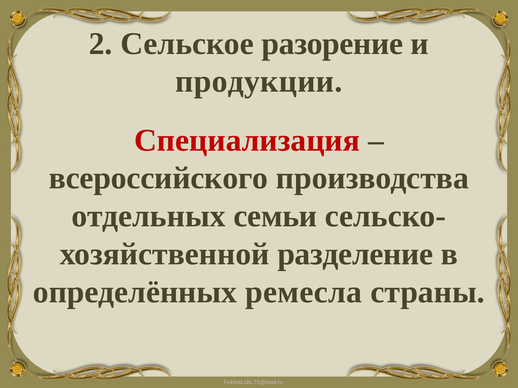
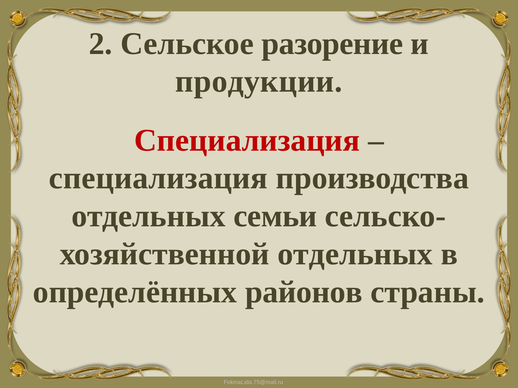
всероссийского at (158, 178): всероссийского -> специализация
разделение at (355, 254): разделение -> отдельных
ремесла: ремесла -> районов
